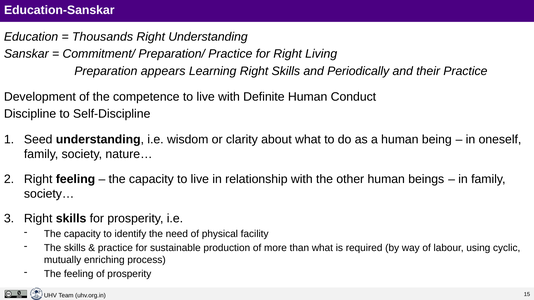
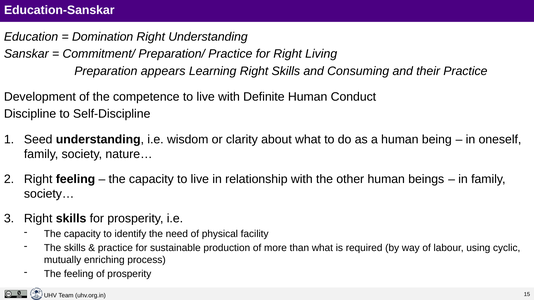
Thousands: Thousands -> Domination
Periodically: Periodically -> Consuming
